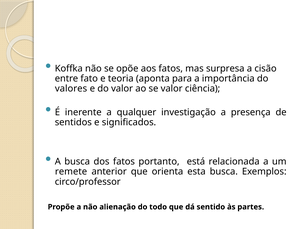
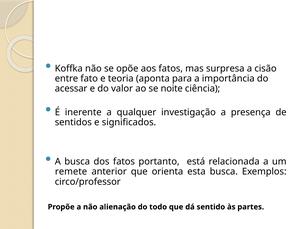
valores: valores -> acessar
se valor: valor -> noite
